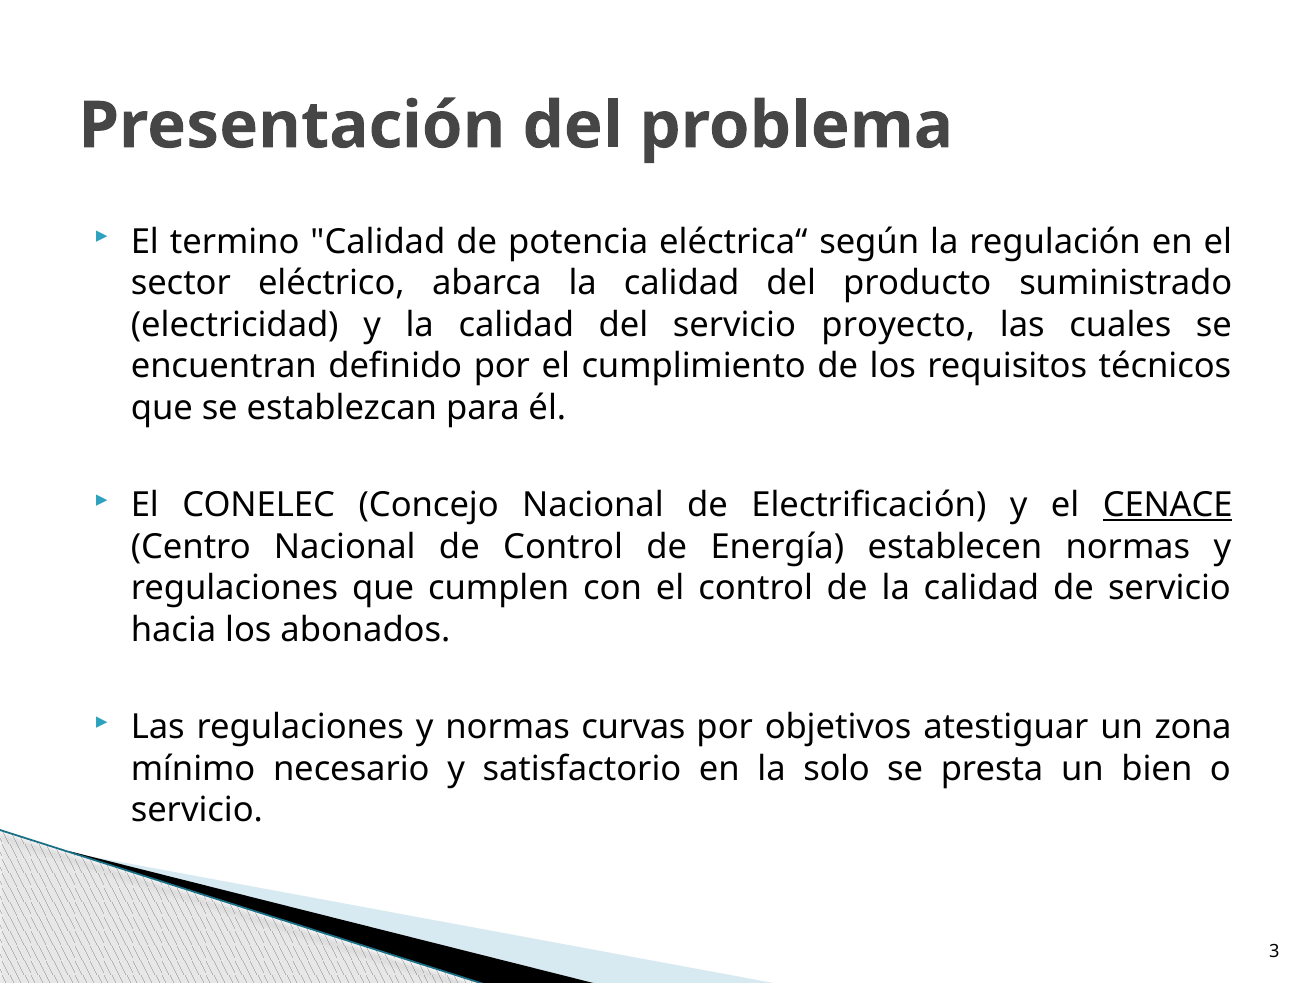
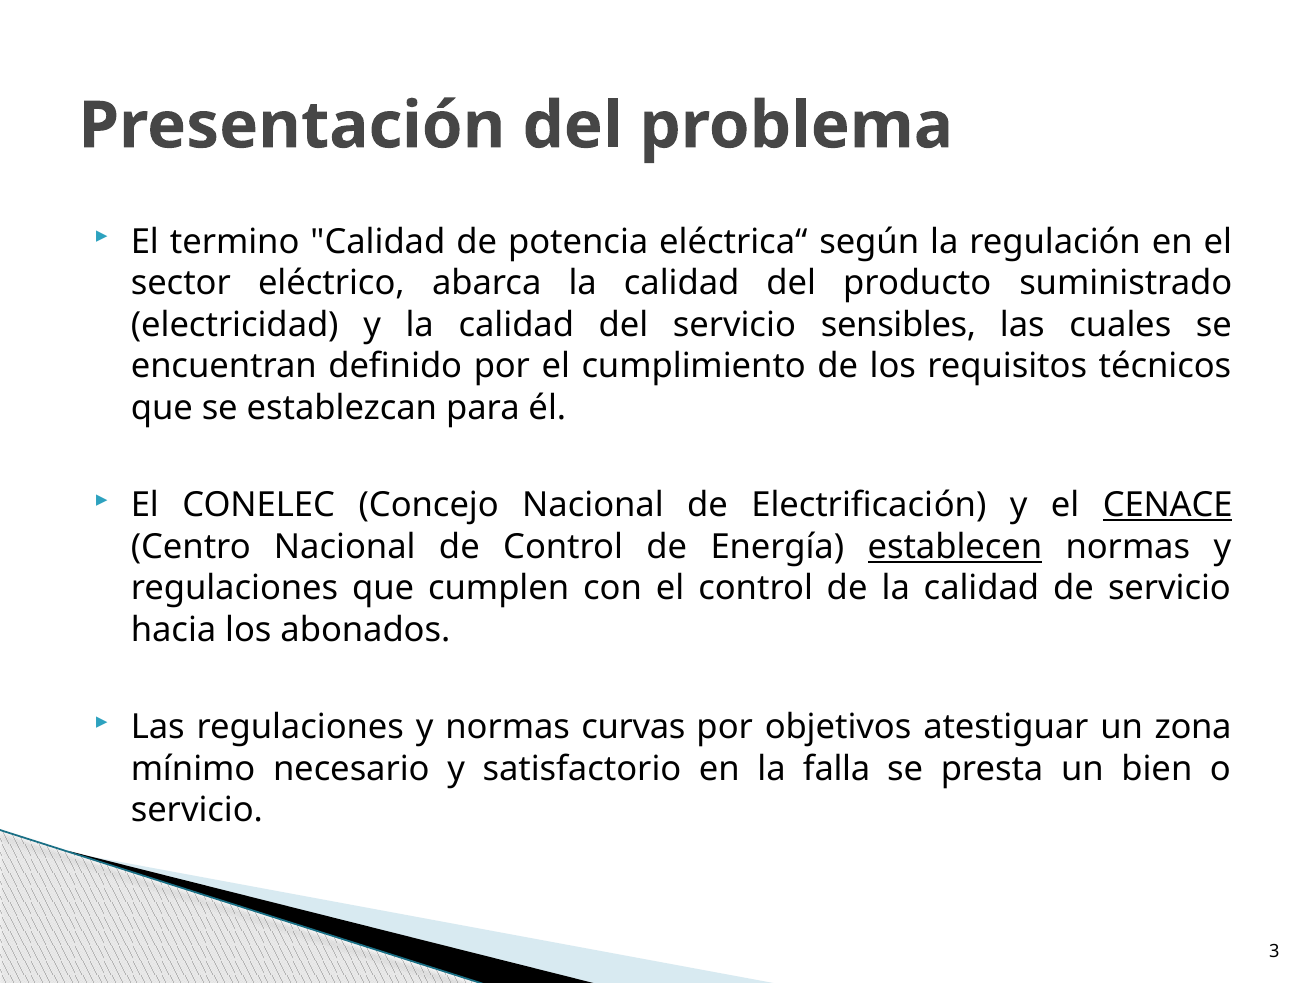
proyecto: proyecto -> sensibles
establecen underline: none -> present
solo: solo -> falla
